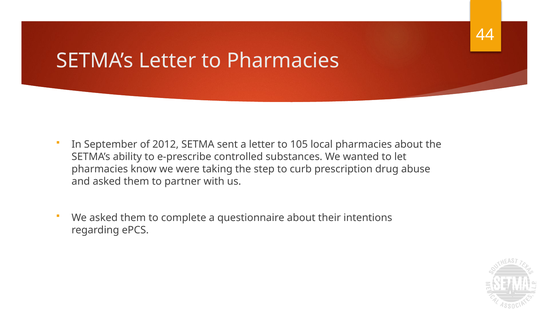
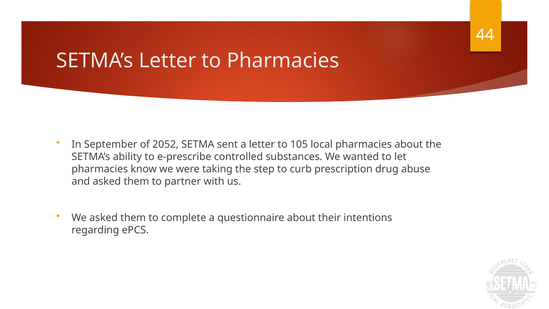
2012: 2012 -> 2052
